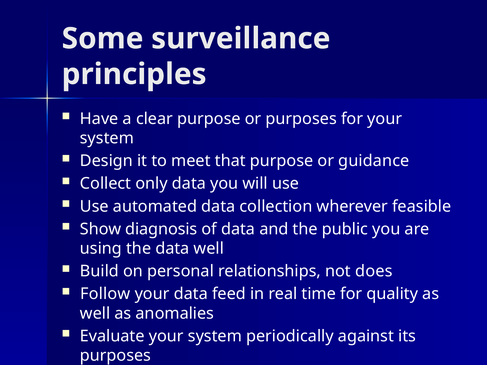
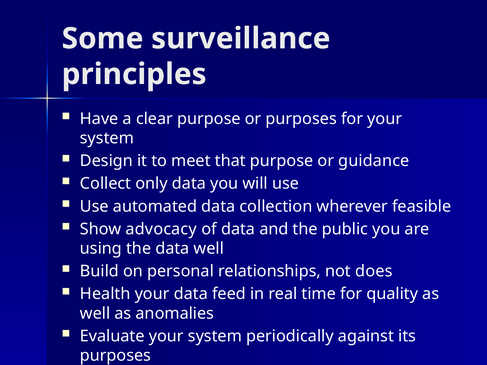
diagnosis: diagnosis -> advocacy
Follow: Follow -> Health
